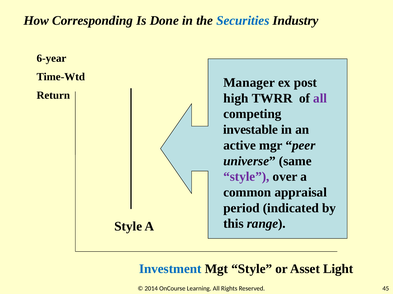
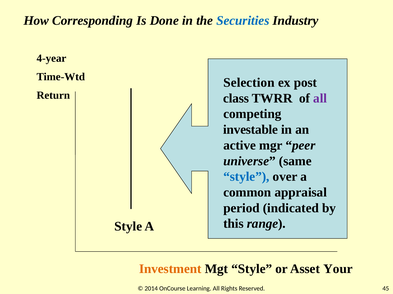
6-year: 6-year -> 4-year
Manager: Manager -> Selection
high: high -> class
style at (246, 177) colour: purple -> blue
Investment colour: blue -> orange
Light: Light -> Your
